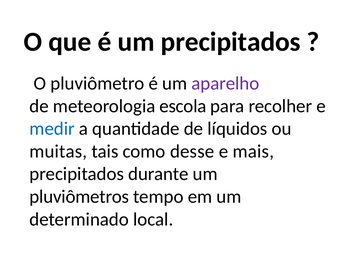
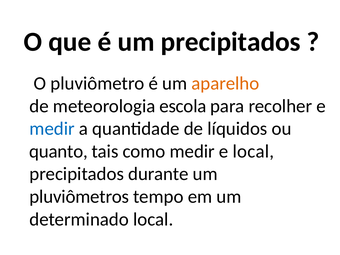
aparelho colour: purple -> orange
muitas: muitas -> quanto
como desse: desse -> medir
e mais: mais -> local
